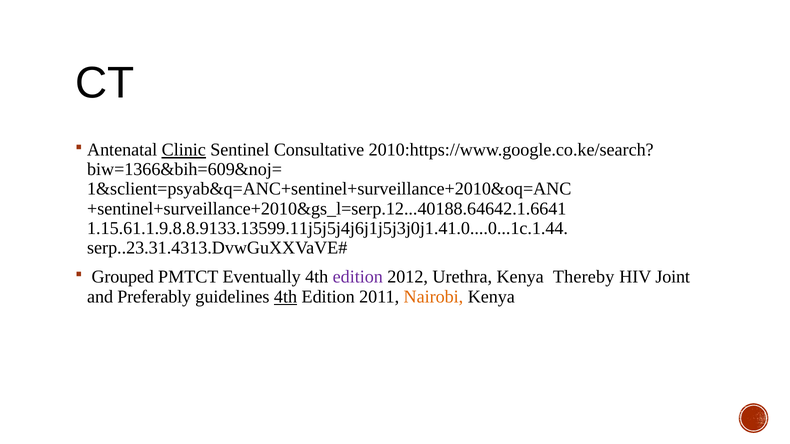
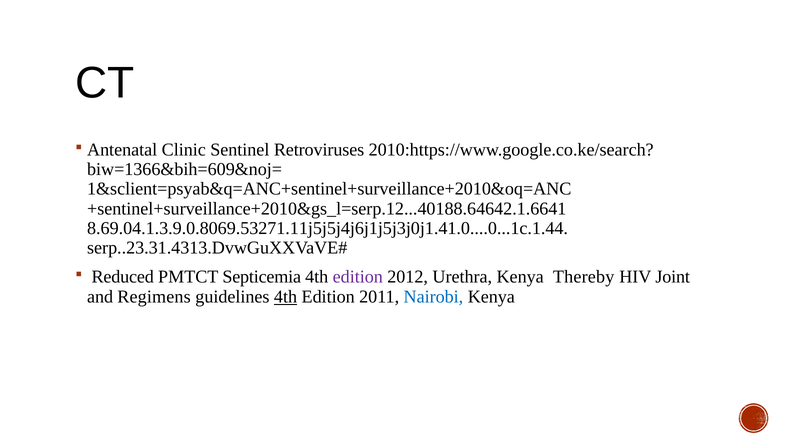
Clinic underline: present -> none
Consultative: Consultative -> Retroviruses
1.15.61.1.9.8.8.9133.13599.11j5j5j4j6j1j5j3j0j1.41.0....0...1c.1.44: 1.15.61.1.9.8.8.9133.13599.11j5j5j4j6j1j5j3j0j1.41.0....0...1c.1.44 -> 8.69.04.1.3.9.0.8069.53271.11j5j5j4j6j1j5j3j0j1.41.0....0...1c.1.44
Grouped: Grouped -> Reduced
Eventually: Eventually -> Septicemia
Preferably: Preferably -> Regimens
Nairobi colour: orange -> blue
